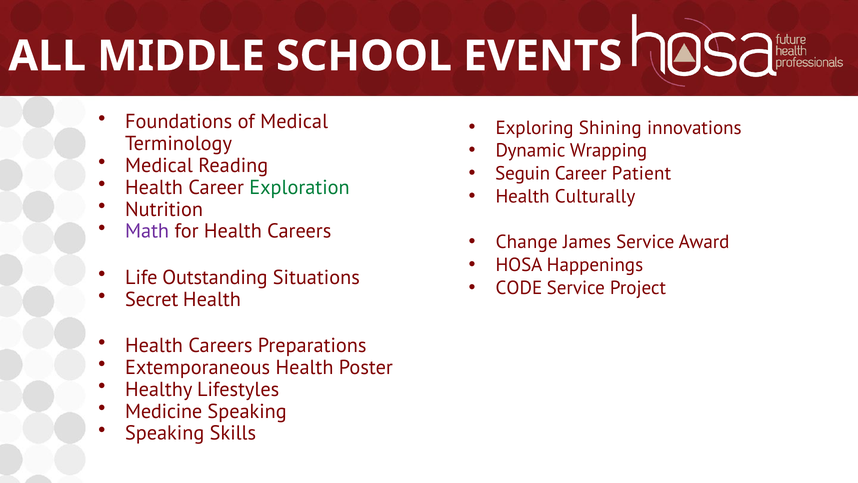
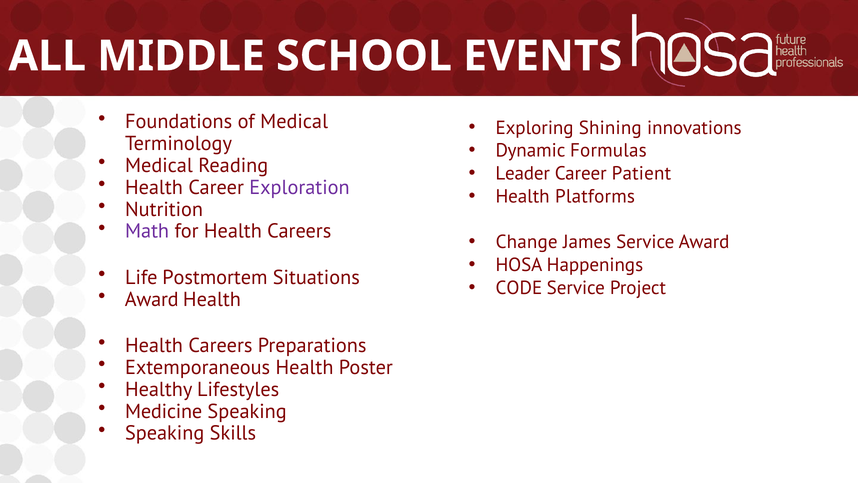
Wrapping: Wrapping -> Formulas
Seguin: Seguin -> Leader
Exploration colour: green -> purple
Culturally: Culturally -> Platforms
Outstanding: Outstanding -> Postmortem
Secret at (152, 299): Secret -> Award
